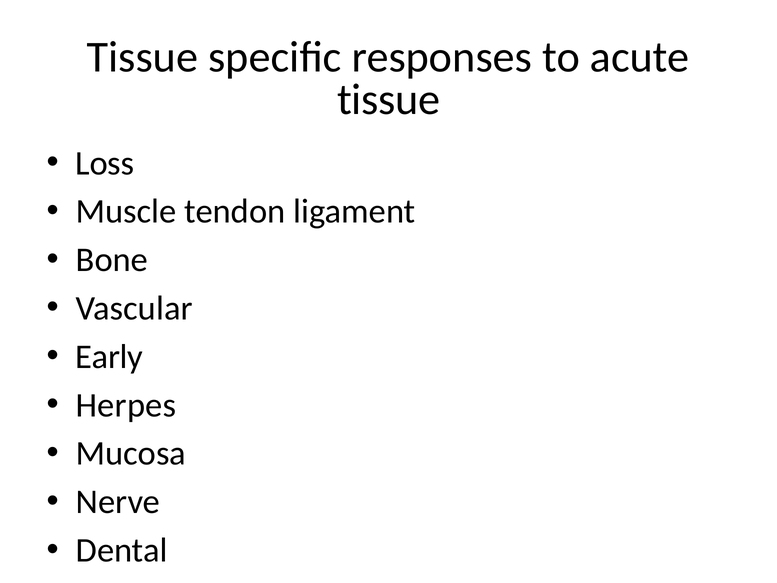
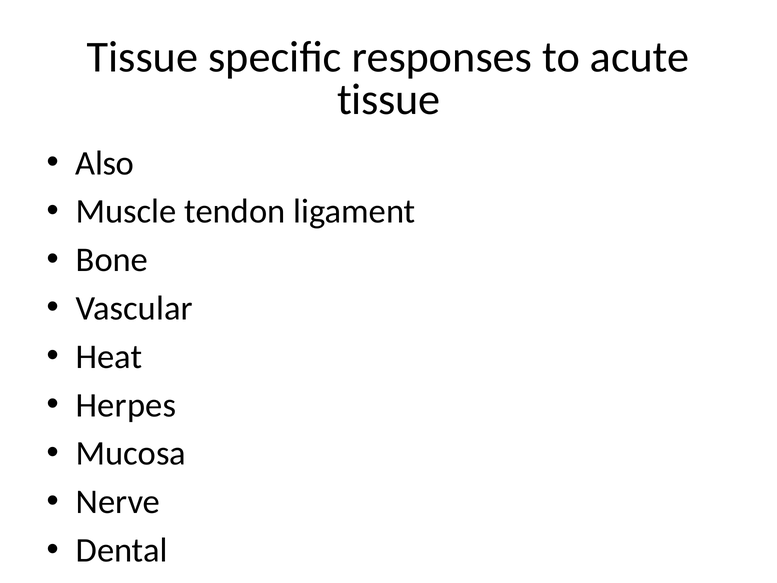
Loss: Loss -> Also
Early: Early -> Heat
